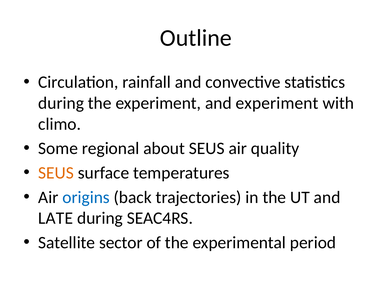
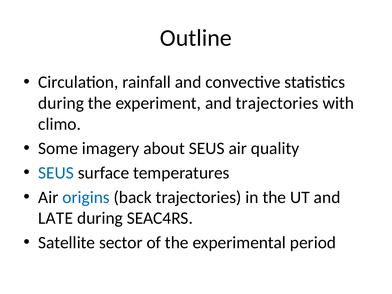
and experiment: experiment -> trajectories
regional: regional -> imagery
SEUS at (56, 173) colour: orange -> blue
